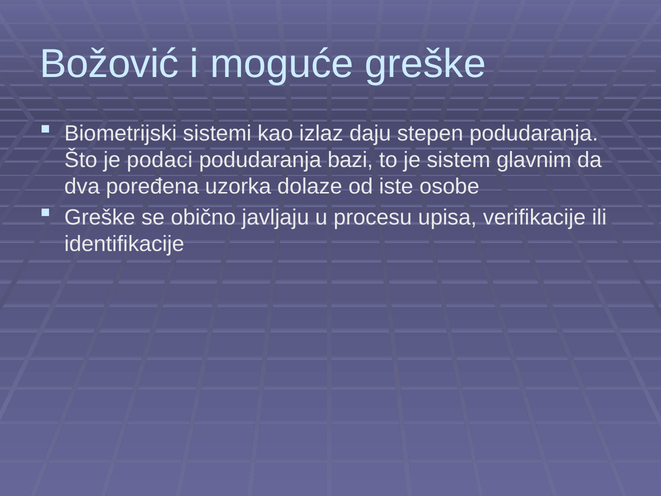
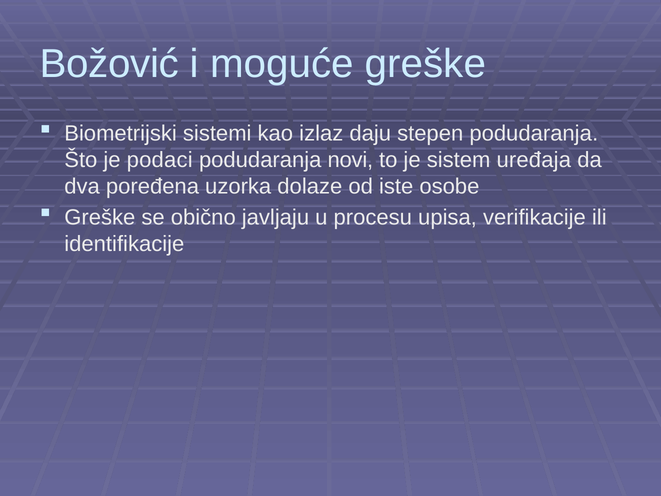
bazi: bazi -> novi
glavnim: glavnim -> uređaja
